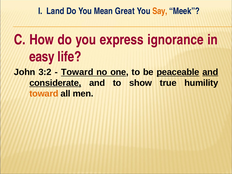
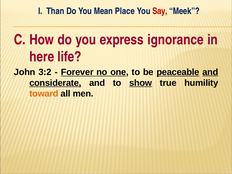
Land: Land -> Than
Great: Great -> Place
Say colour: orange -> red
easy: easy -> here
Toward at (77, 72): Toward -> Forever
show underline: none -> present
